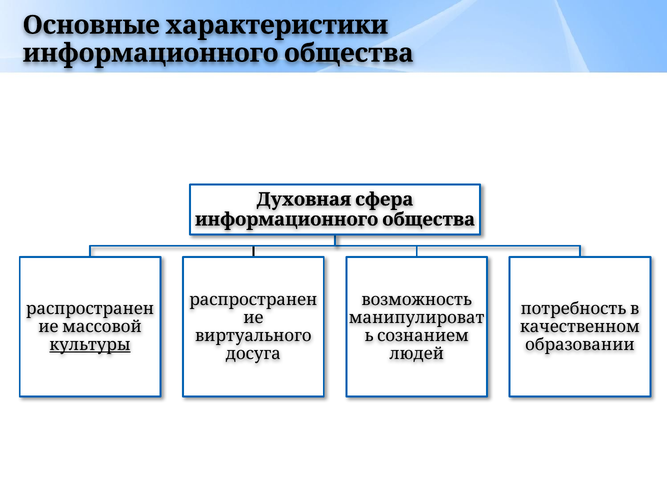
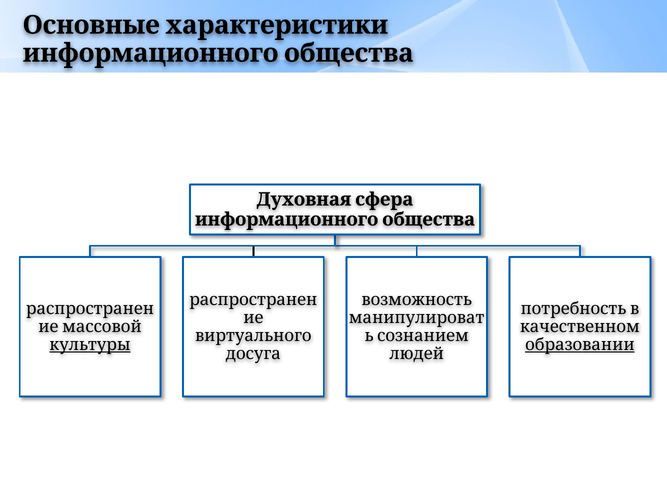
образовании underline: none -> present
